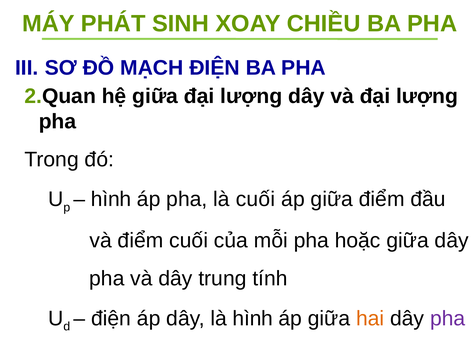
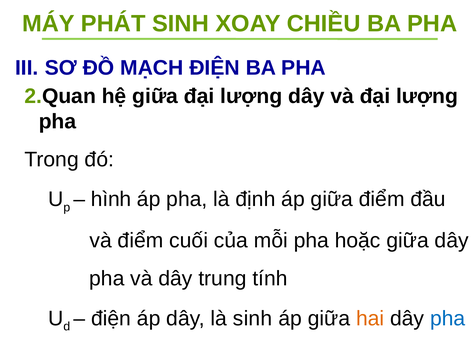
là cuối: cuối -> định
là hình: hình -> sinh
pha at (448, 319) colour: purple -> blue
